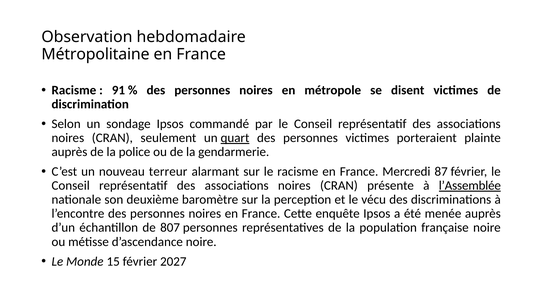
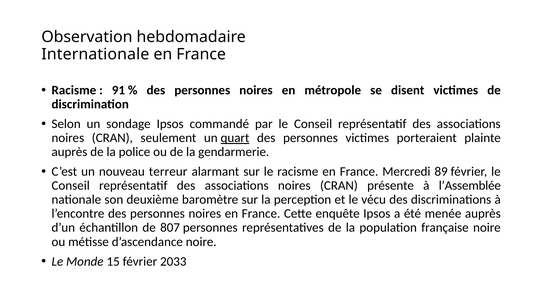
Métropolitaine: Métropolitaine -> Internationale
87: 87 -> 89
l’Assemblée underline: present -> none
2027: 2027 -> 2033
